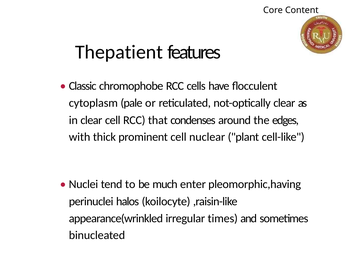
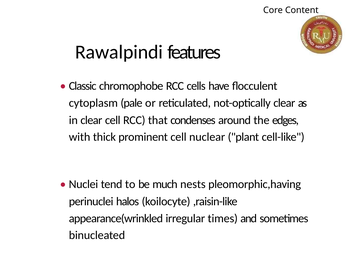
Thepatient: Thepatient -> Rawalpindi
enter: enter -> nests
